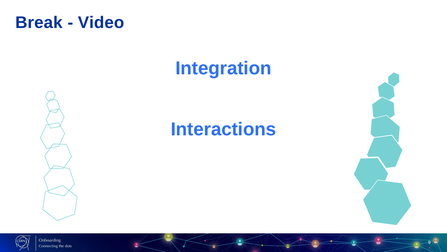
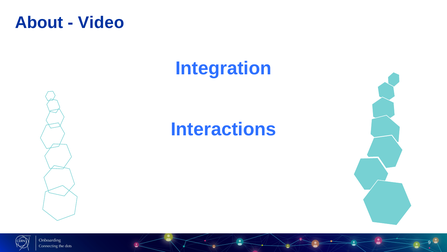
Break: Break -> About
